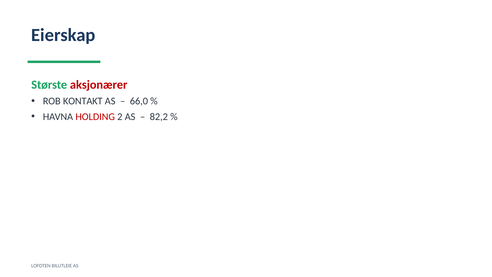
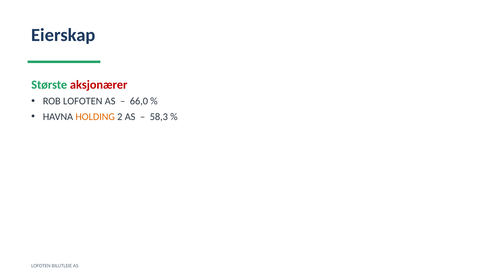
ROB KONTAKT: KONTAKT -> LOFOTEN
HOLDING colour: red -> orange
82,2: 82,2 -> 58,3
